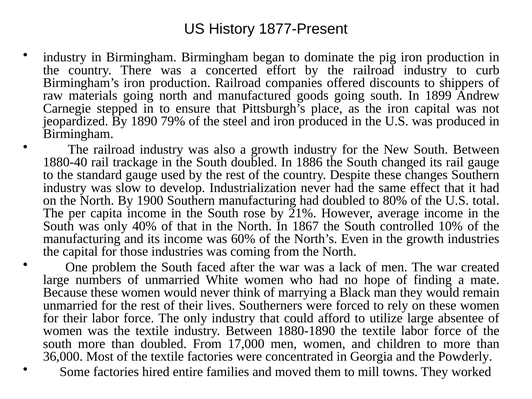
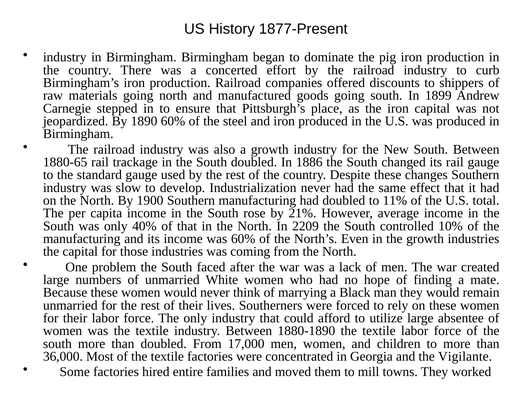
1890 79%: 79% -> 60%
1880-40: 1880-40 -> 1880-65
80%: 80% -> 11%
1867: 1867 -> 2209
Powderly: Powderly -> Vigilante
